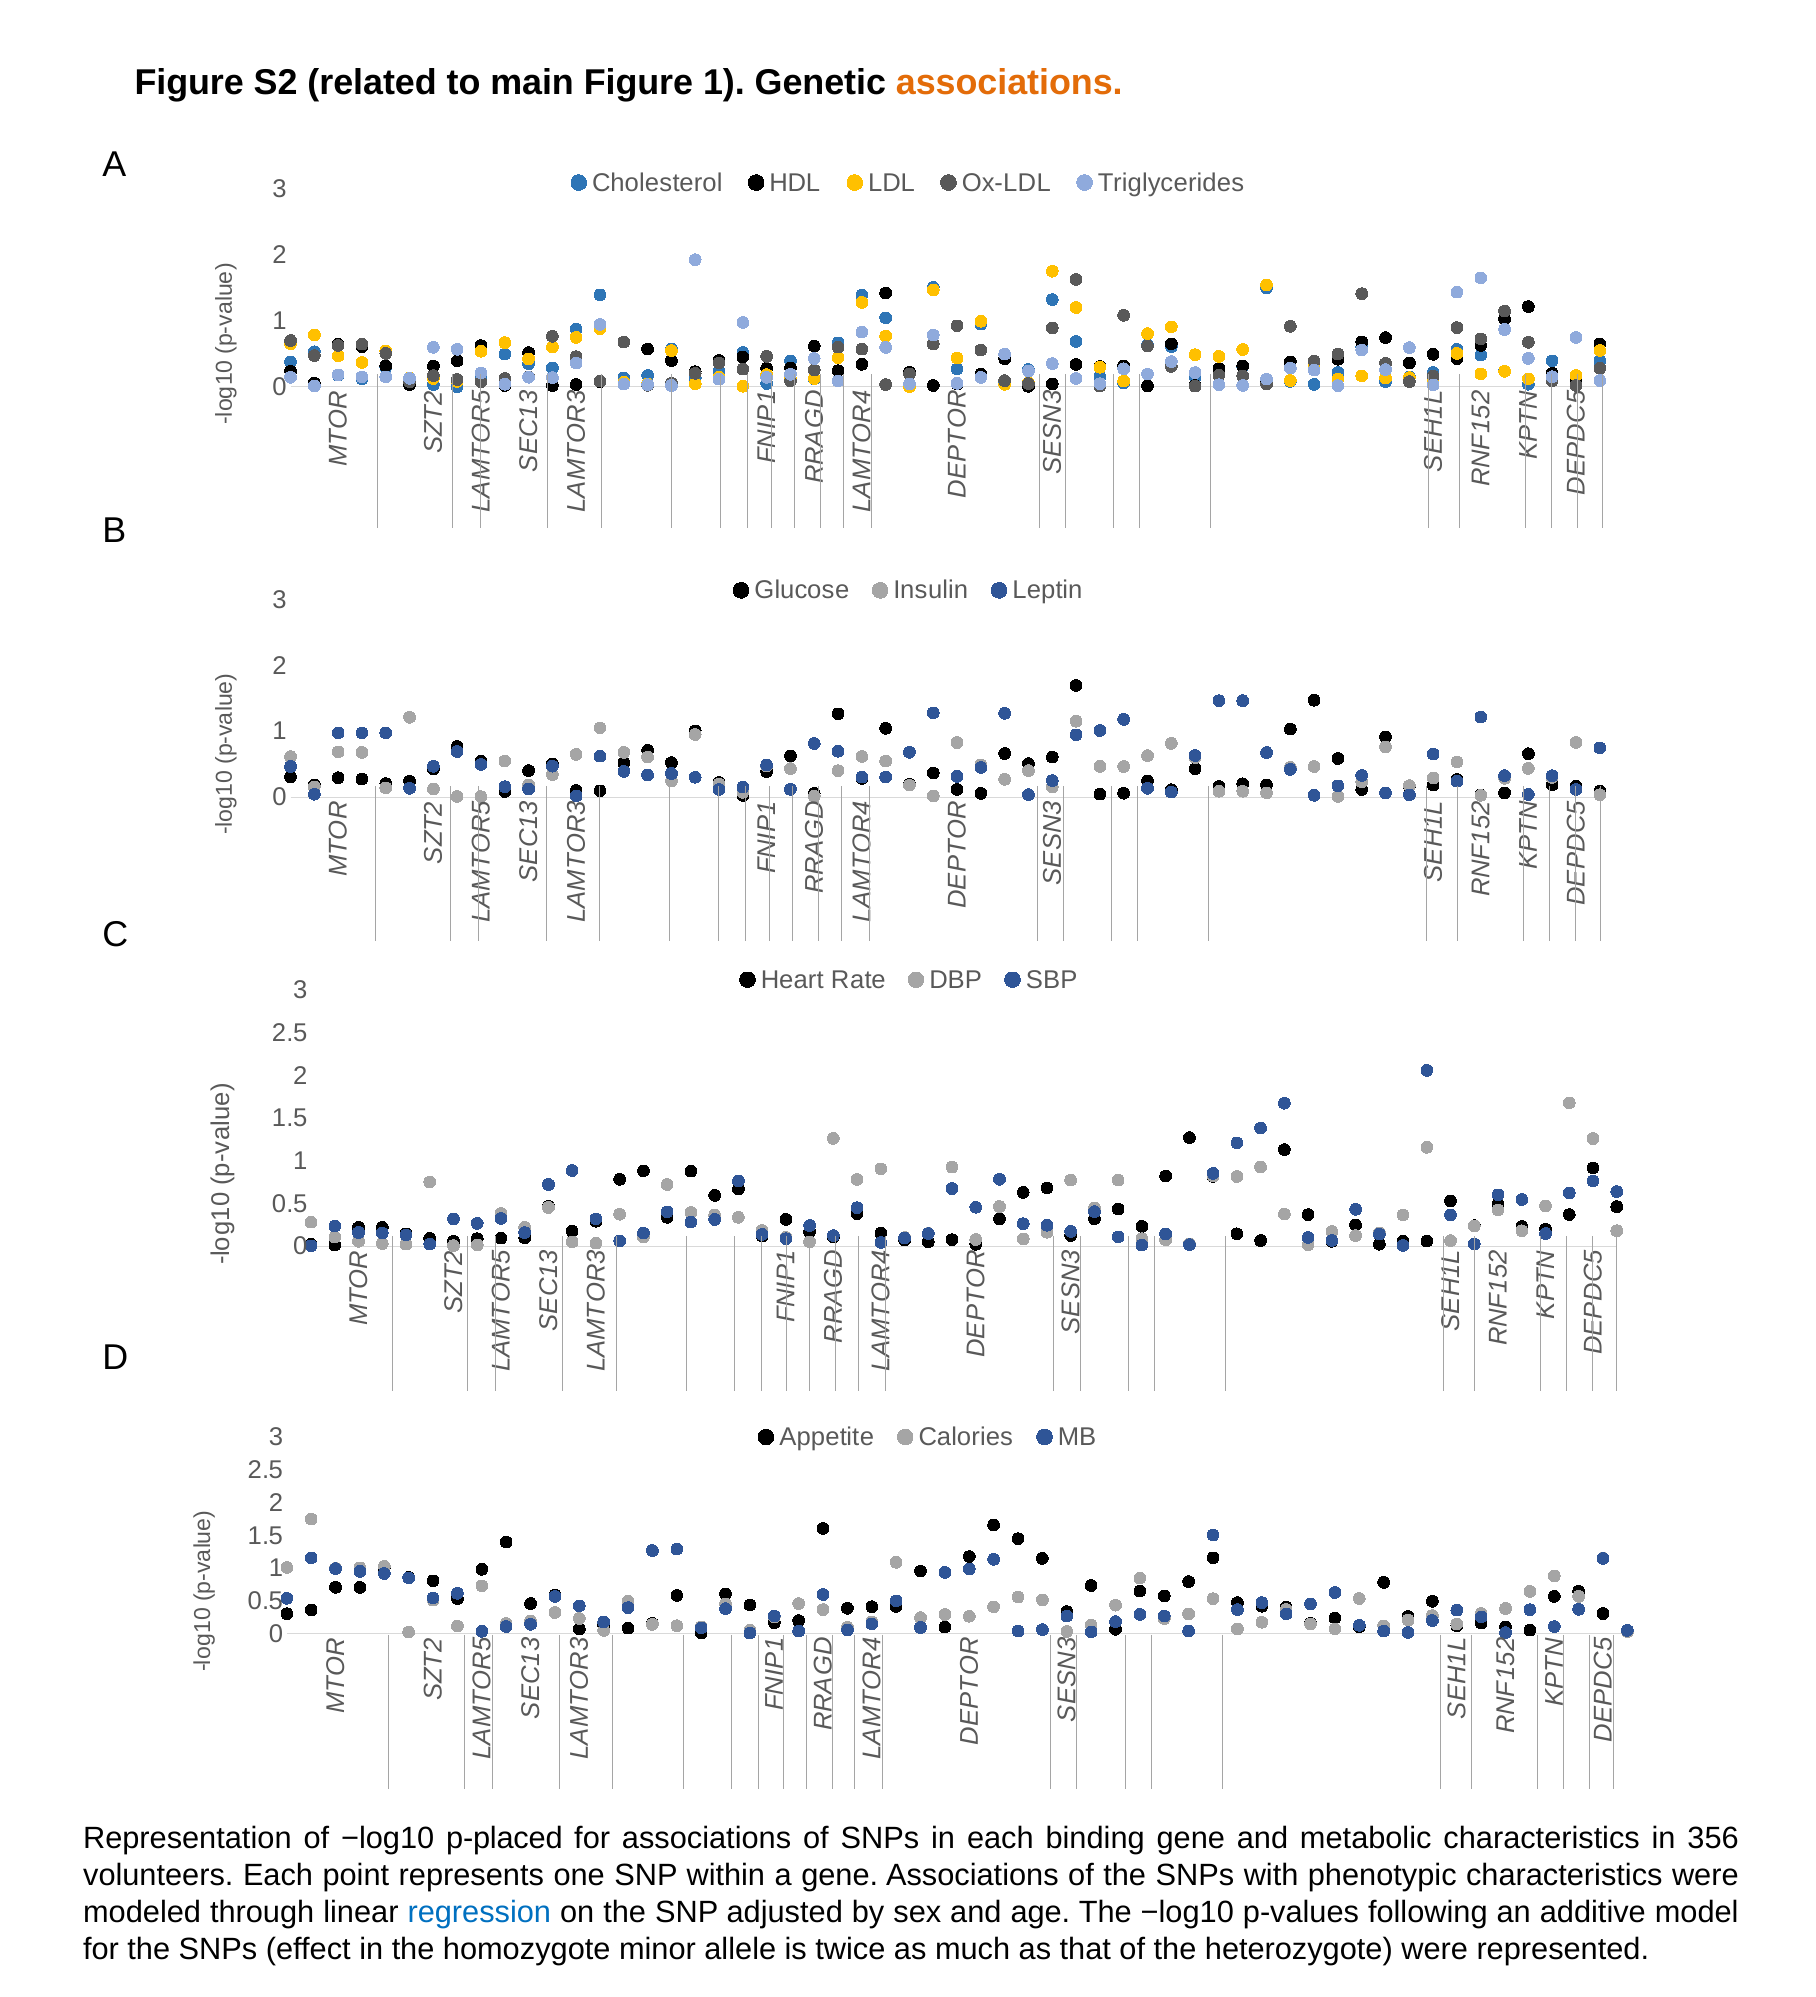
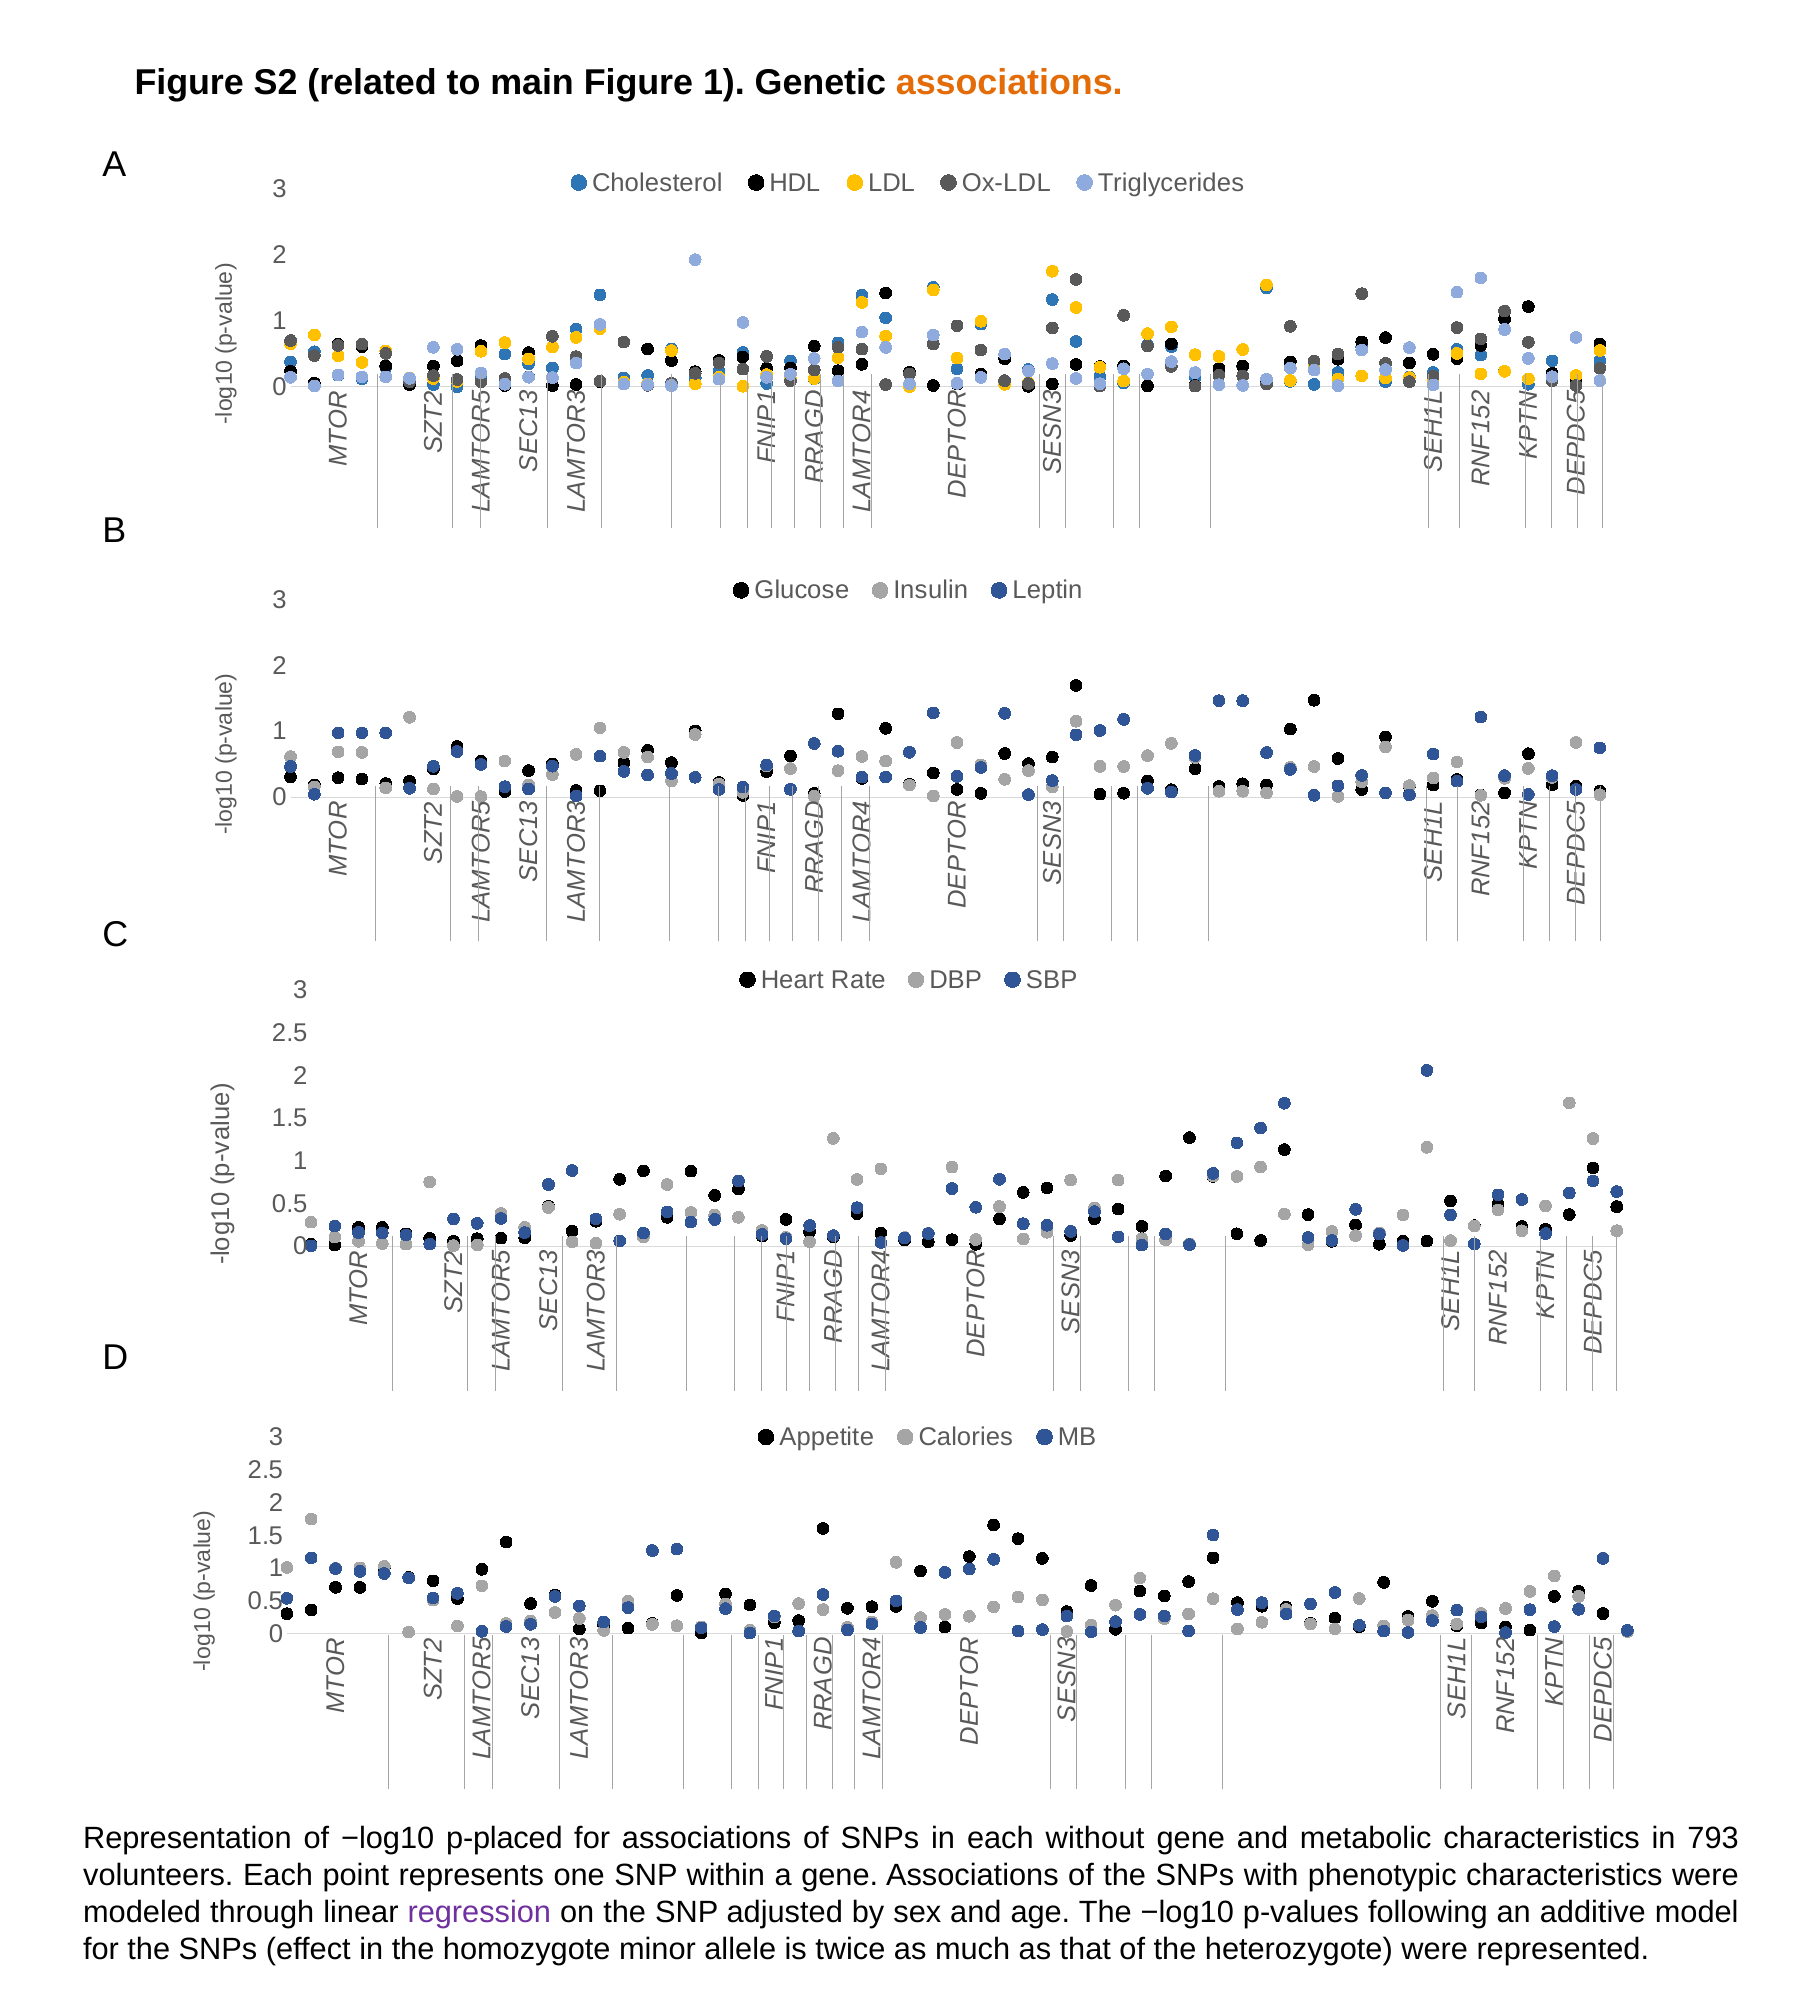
binding: binding -> without
356: 356 -> 793
regression colour: blue -> purple
